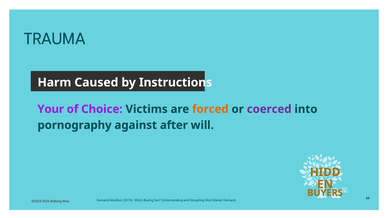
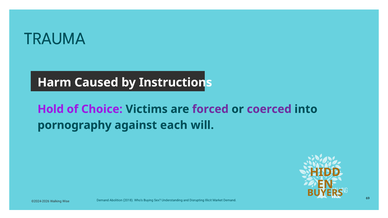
Your: Your -> Hold
forced colour: orange -> purple
after: after -> each
